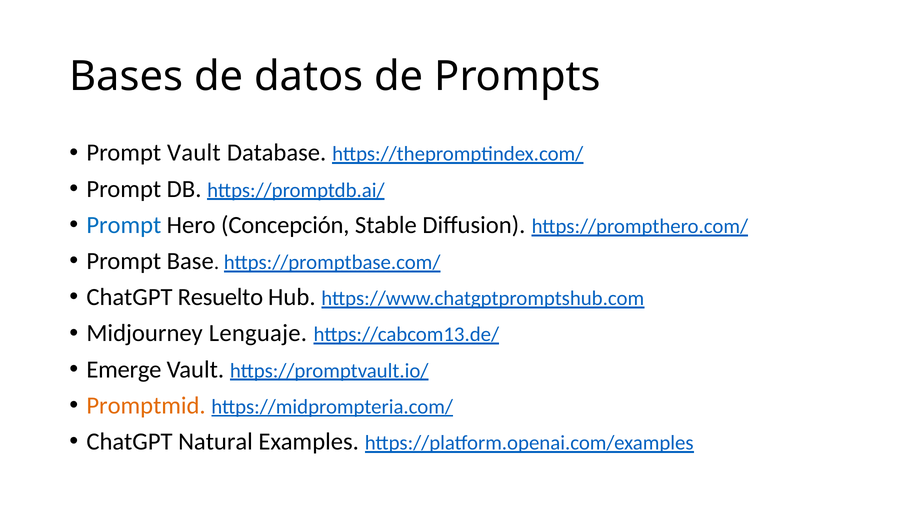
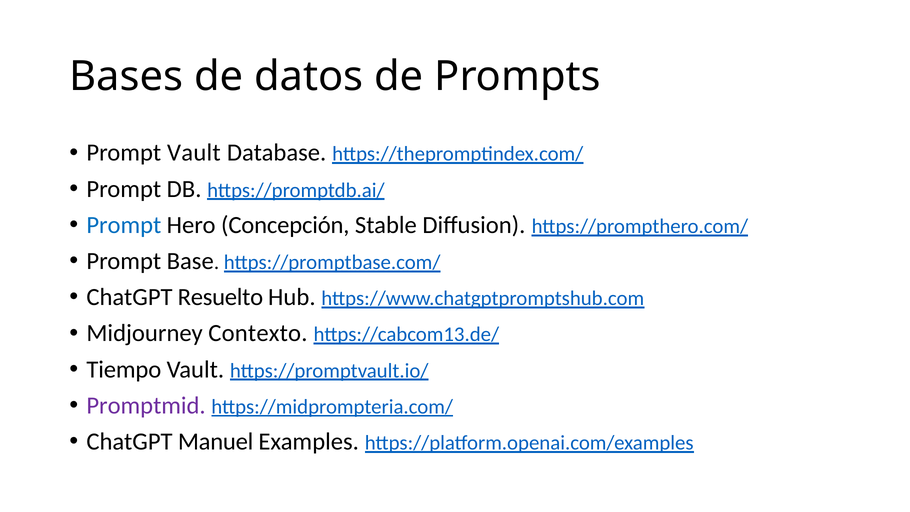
Lenguaje: Lenguaje -> Contexto
Emerge: Emerge -> Tiempo
Promptmid colour: orange -> purple
Natural: Natural -> Manuel
